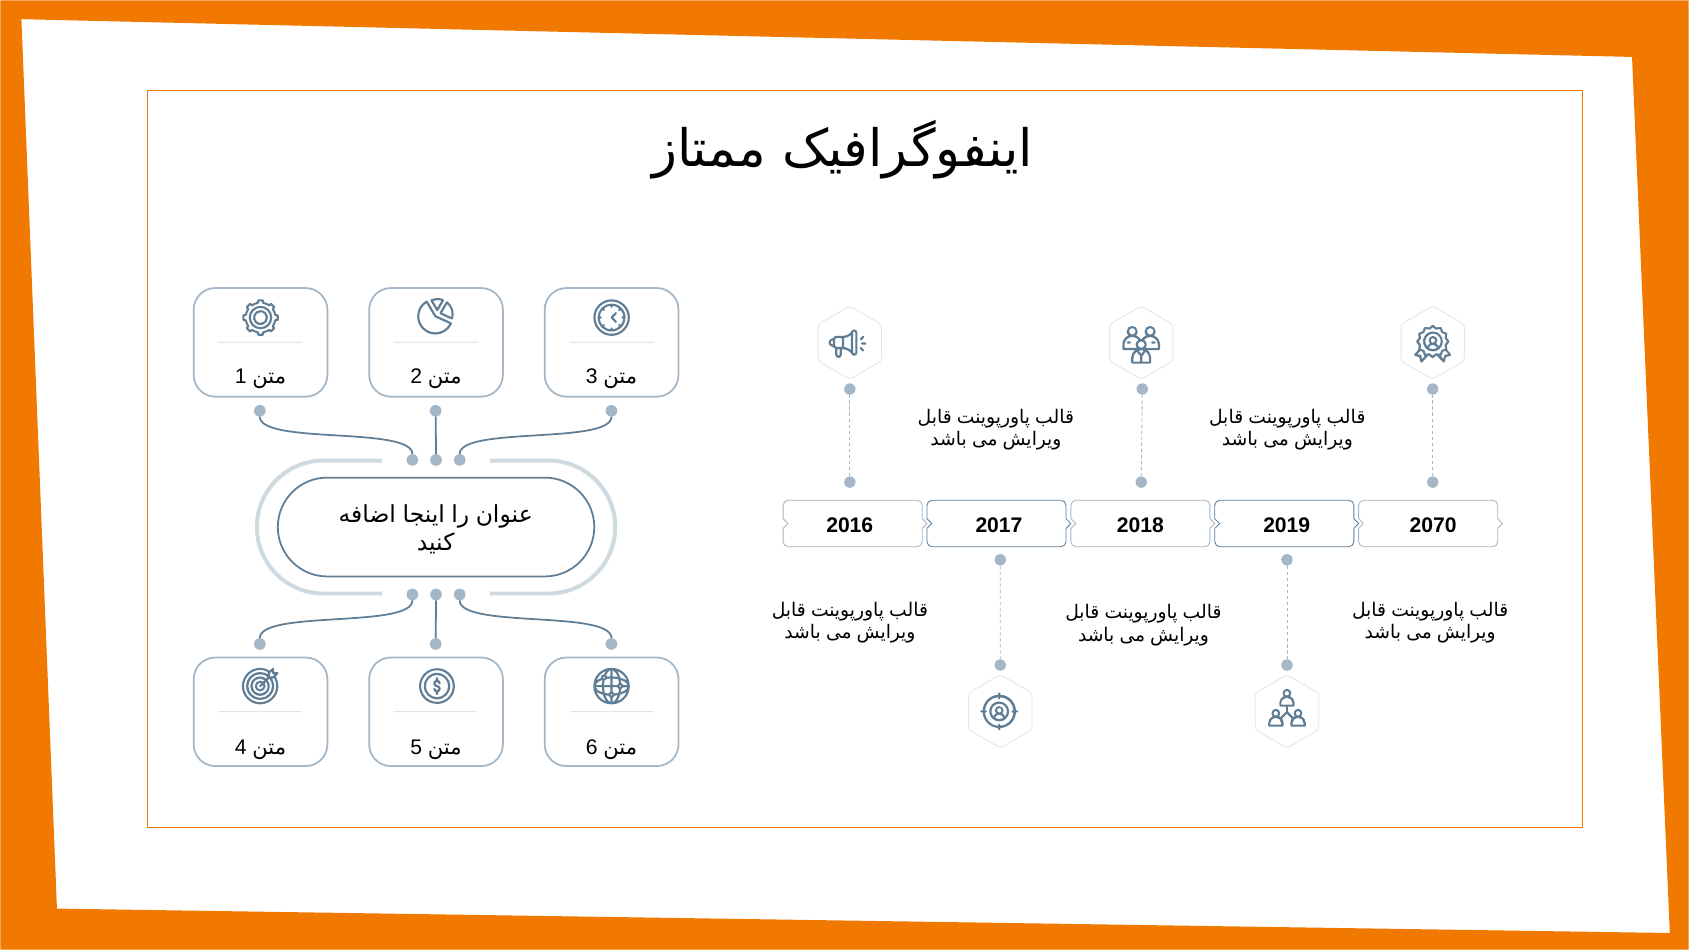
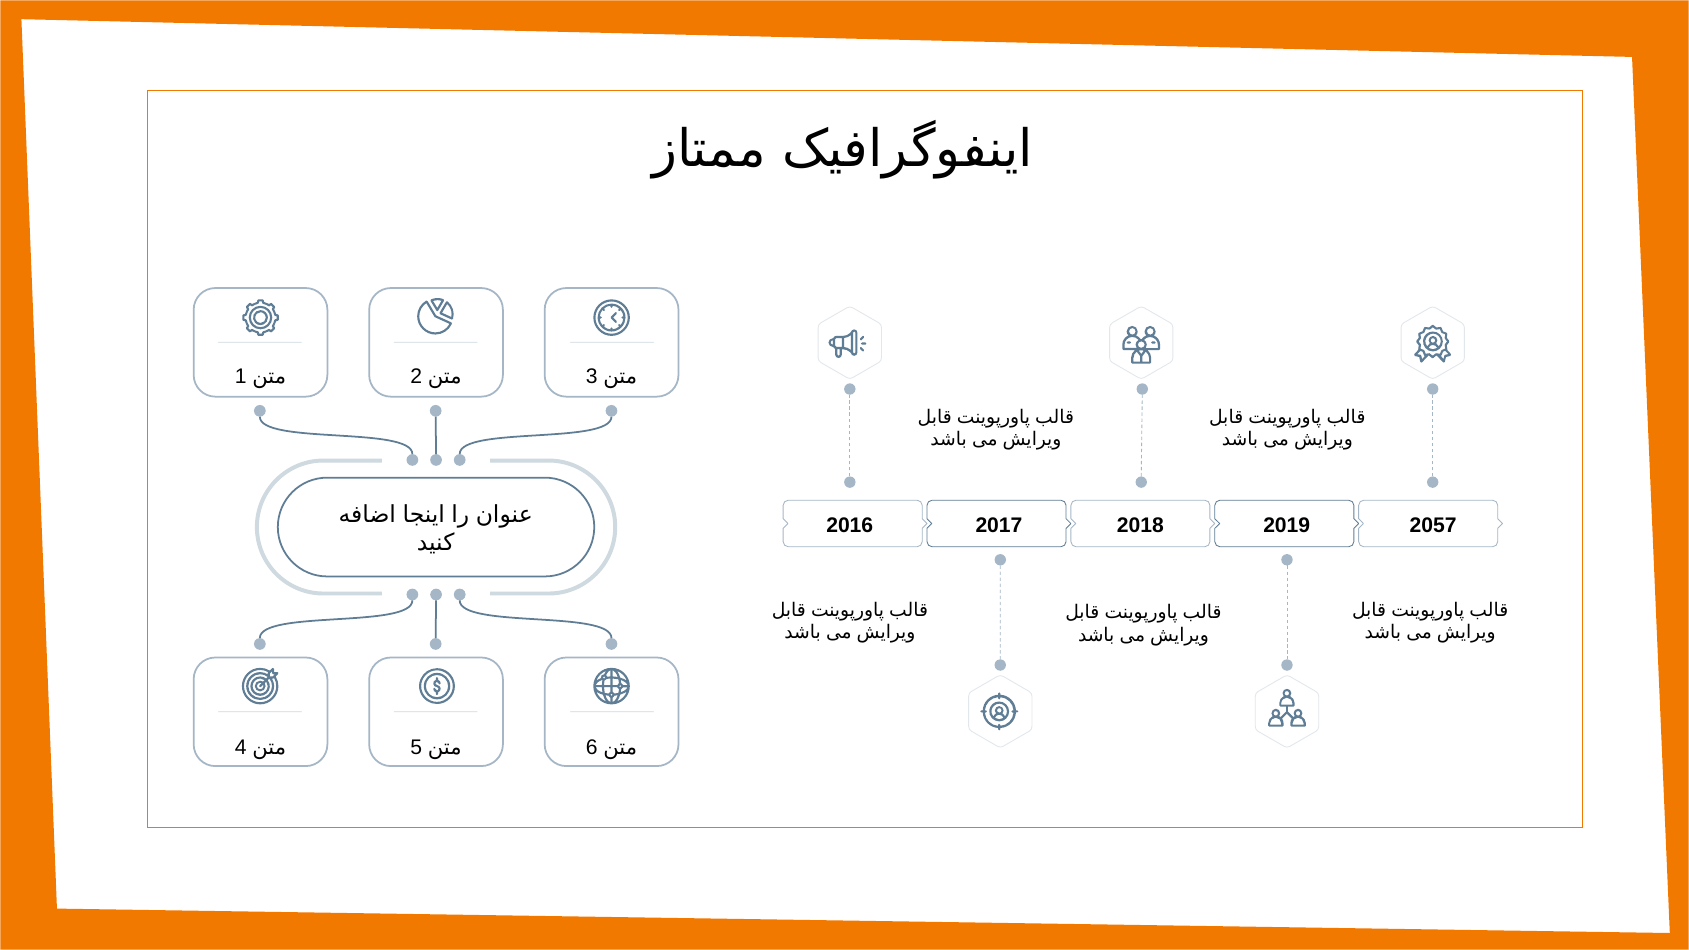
2070: 2070 -> 2057
